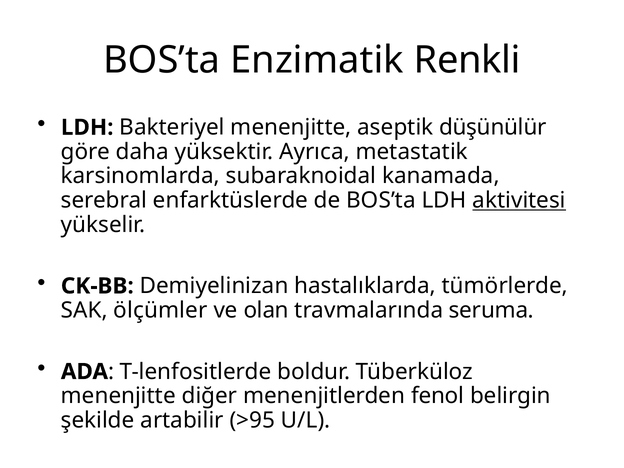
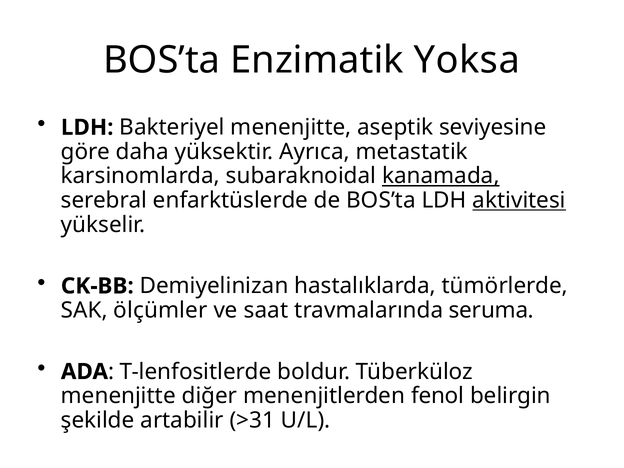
Renkli: Renkli -> Yoksa
düşünülür: düşünülür -> seviyesine
kanamada underline: none -> present
olan: olan -> saat
>95: >95 -> >31
